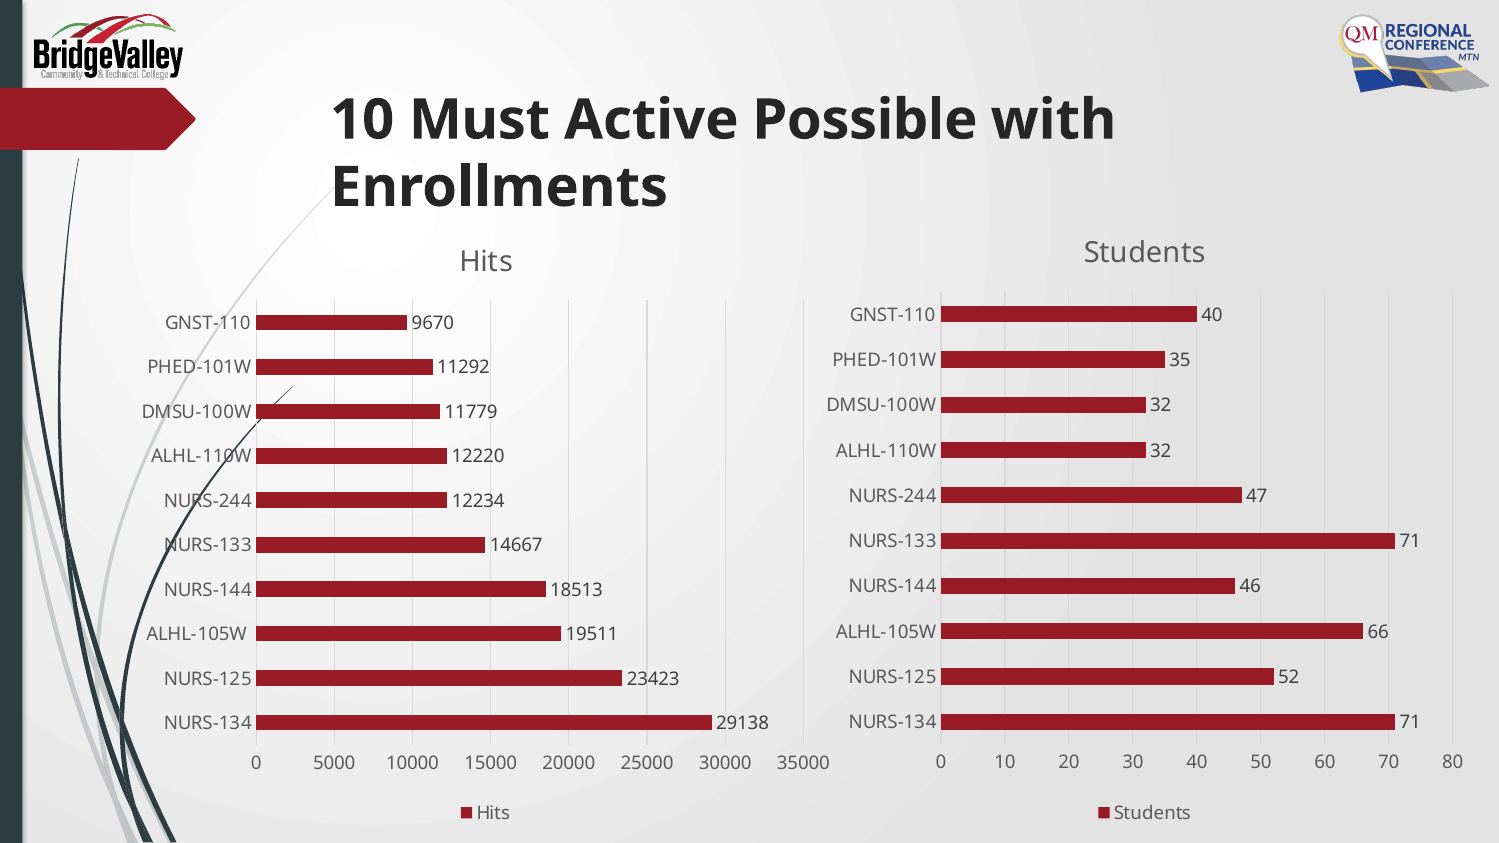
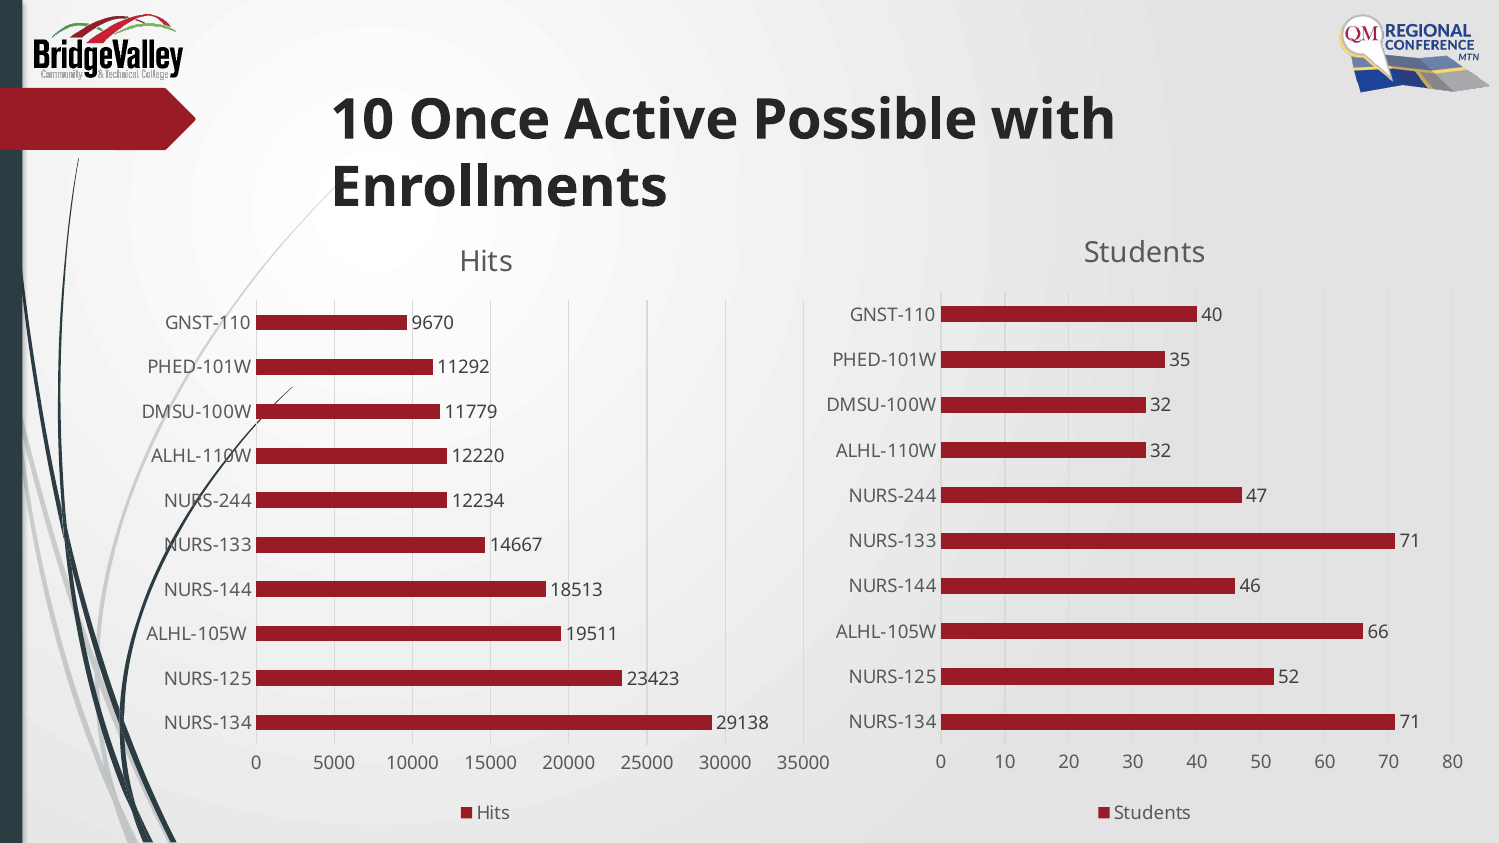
Must: Must -> Once
